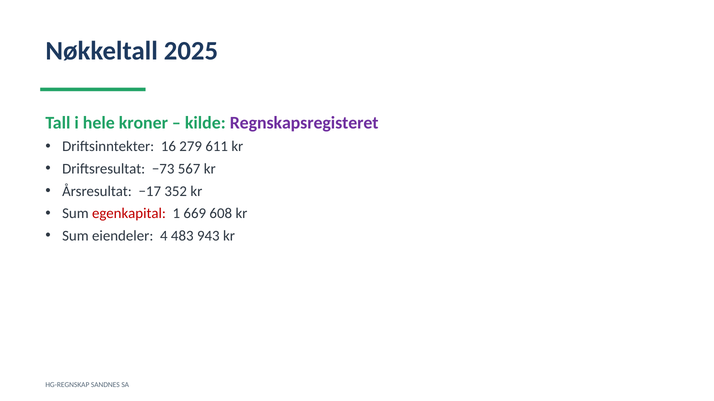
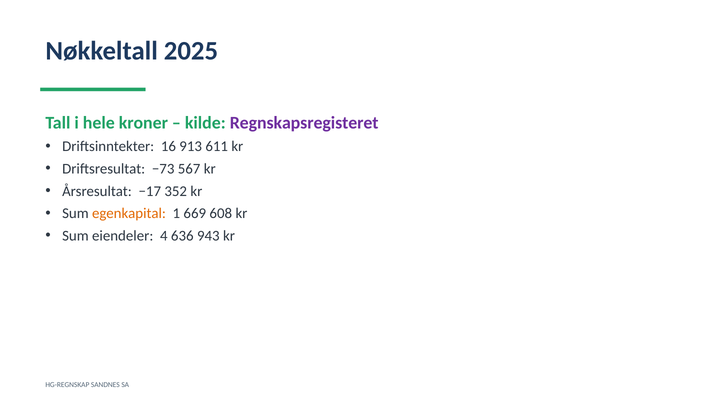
279: 279 -> 913
egenkapital colour: red -> orange
483: 483 -> 636
